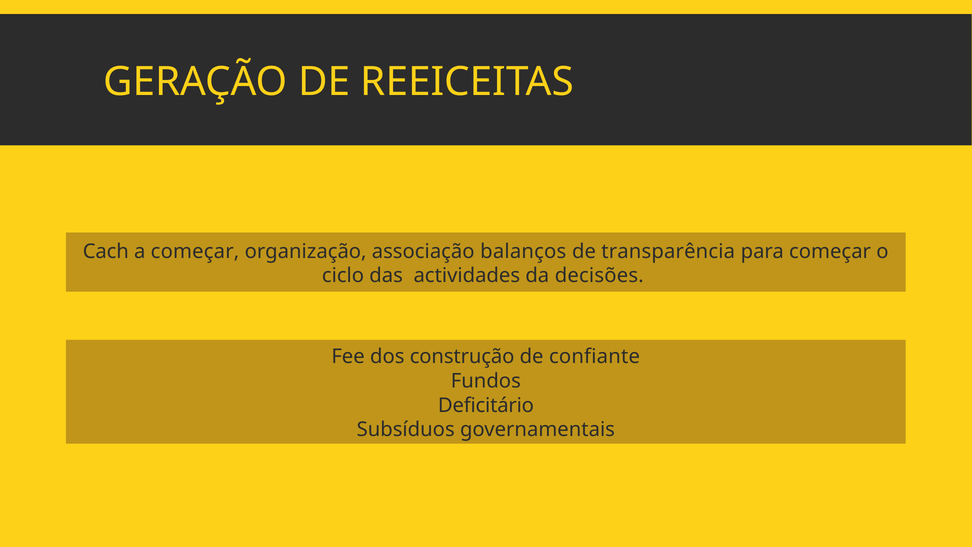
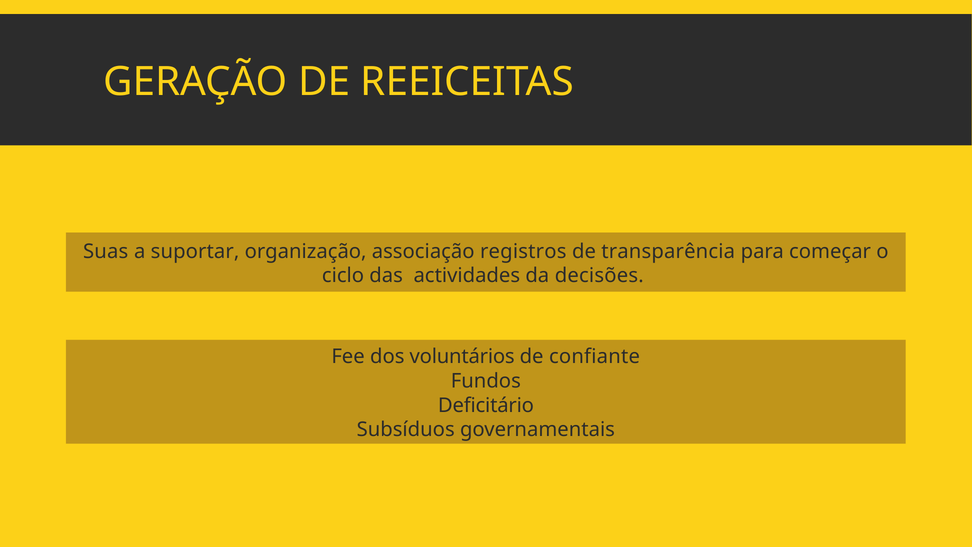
Cach: Cach -> Suas
a começar: começar -> suportar
balanços: balanços -> registros
construção: construção -> voluntários
